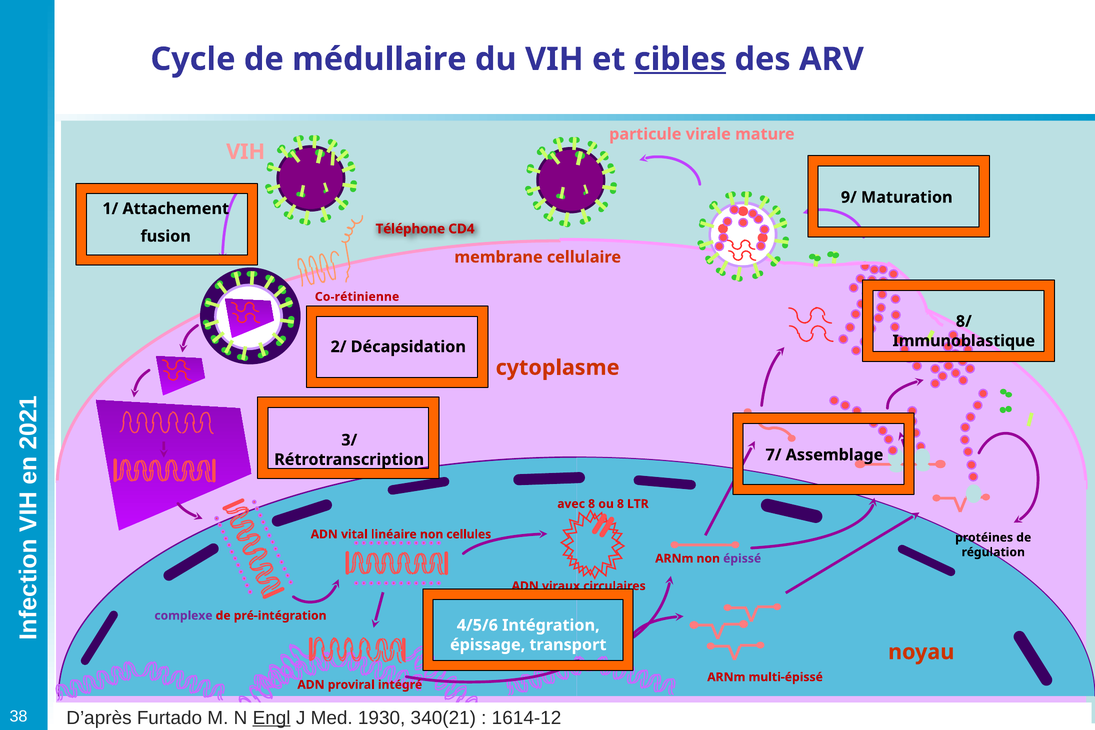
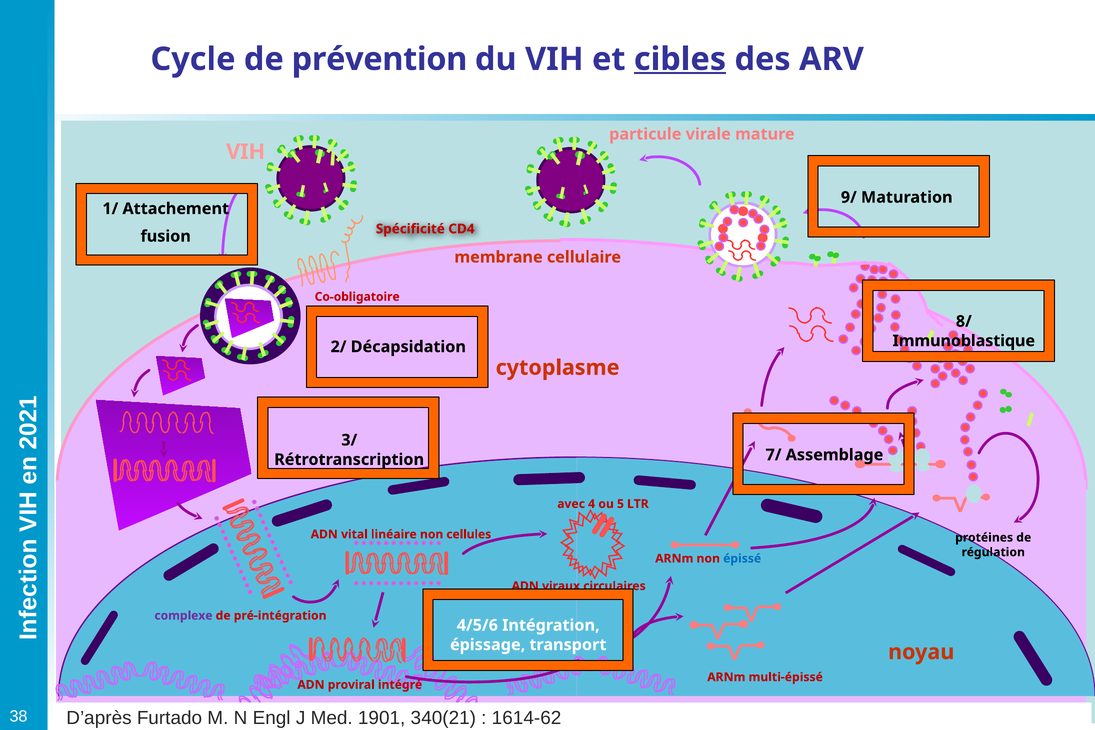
médullaire: médullaire -> prévention
Téléphone: Téléphone -> Spécificité
Co-rétinienne: Co-rétinienne -> Co-obligatoire
avec 8: 8 -> 4
ou 8: 8 -> 5
épissé colour: purple -> blue
Engl underline: present -> none
1930: 1930 -> 1901
1614-12: 1614-12 -> 1614-62
